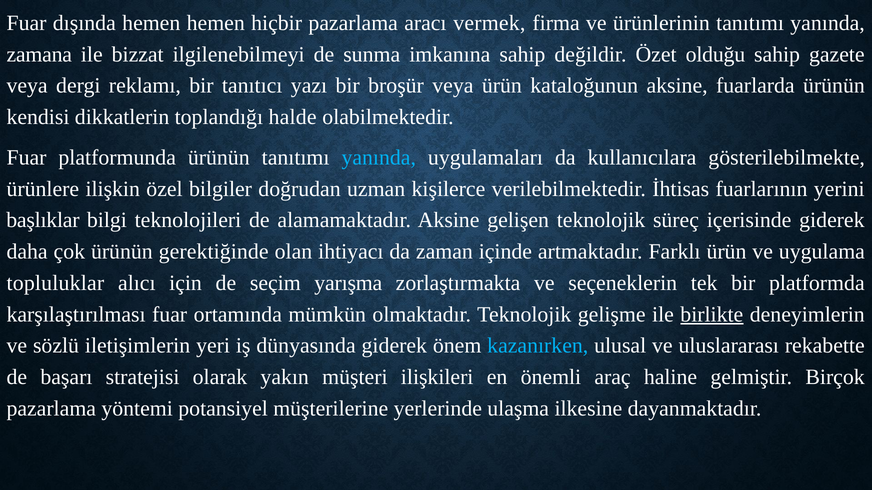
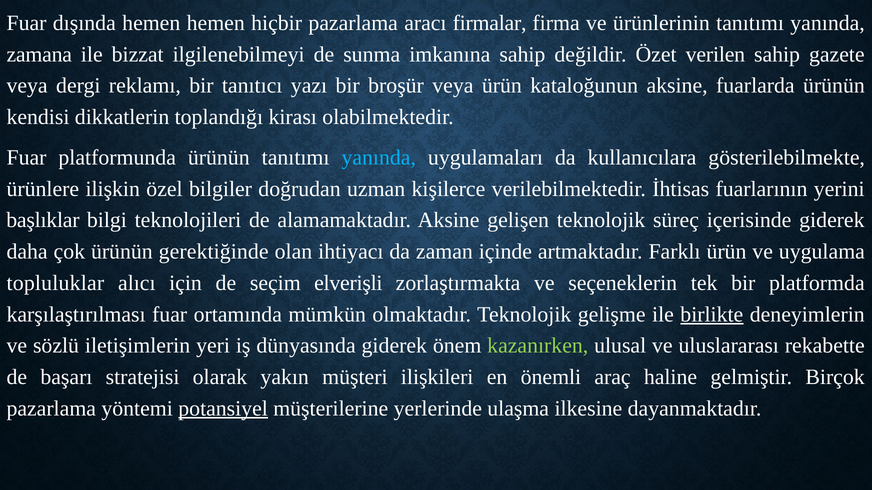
vermek: vermek -> firmalar
olduğu: olduğu -> verilen
halde: halde -> kirası
yarışma: yarışma -> elverişli
kazanırken colour: light blue -> light green
potansiyel underline: none -> present
